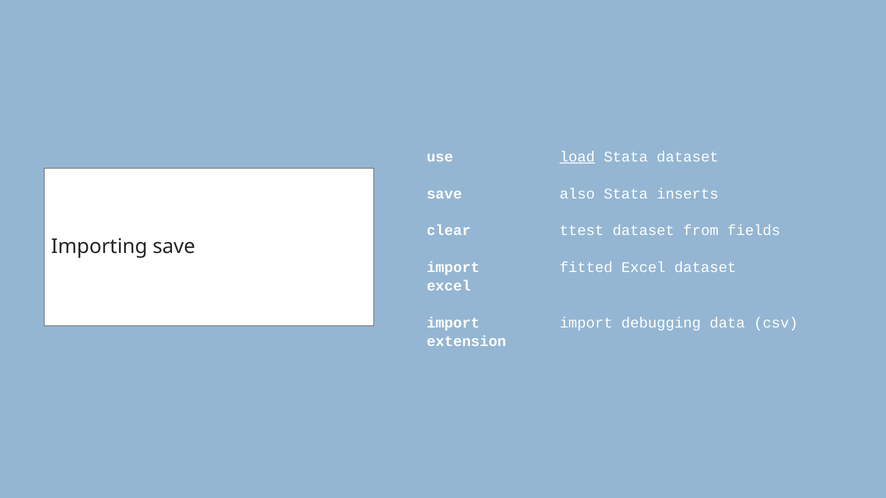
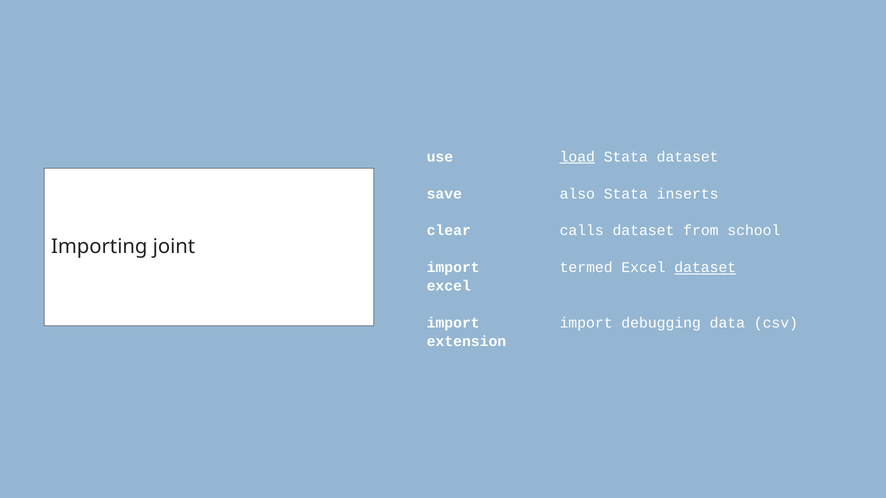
ttest: ttest -> calls
fields: fields -> school
Importing save: save -> joint
fitted: fitted -> termed
dataset at (705, 268) underline: none -> present
